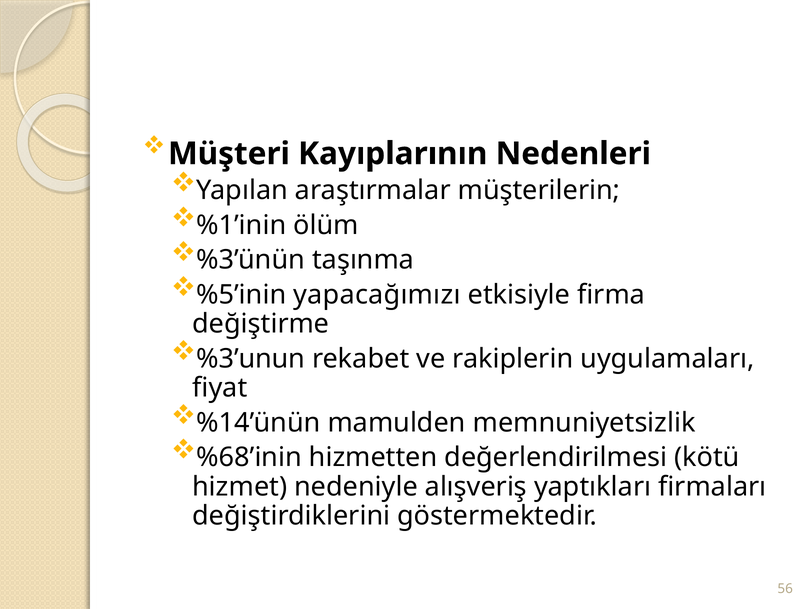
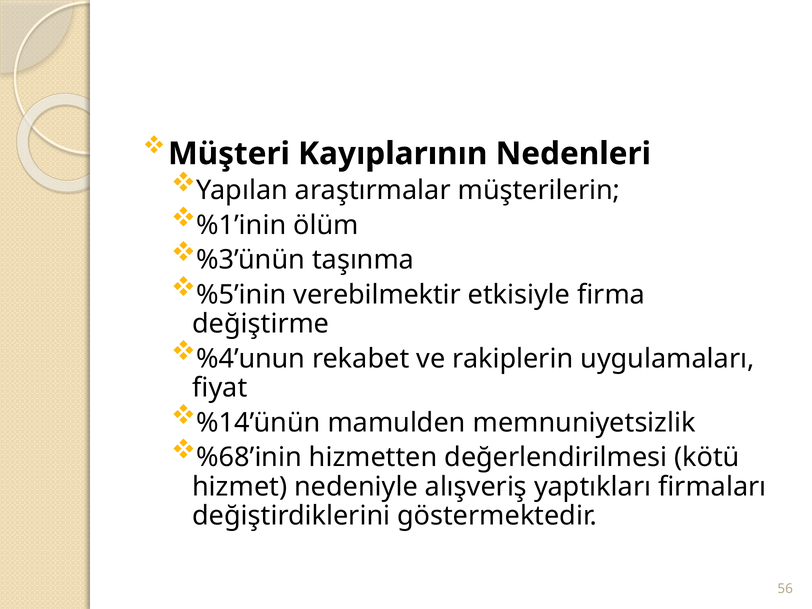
yapacağımızı: yapacağımızı -> verebilmektir
%3’unun: %3’unun -> %4’unun
